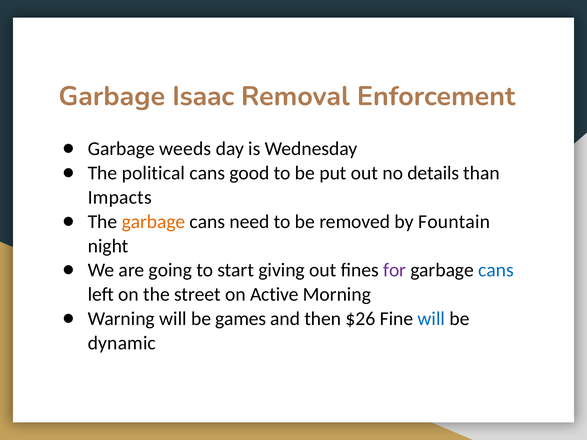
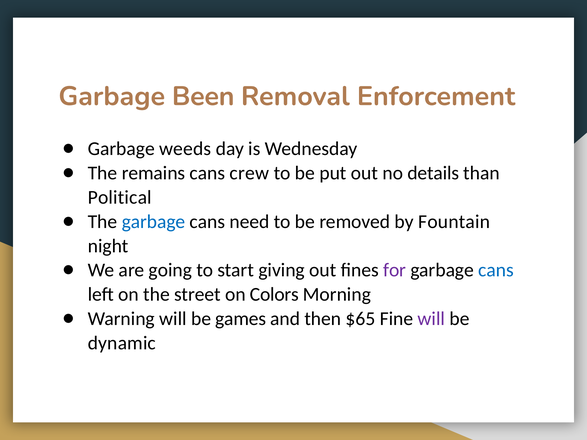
Isaac: Isaac -> Been
political: political -> remains
good: good -> crew
Impacts: Impacts -> Political
garbage at (153, 222) colour: orange -> blue
Active: Active -> Colors
$26: $26 -> $65
will at (431, 319) colour: blue -> purple
